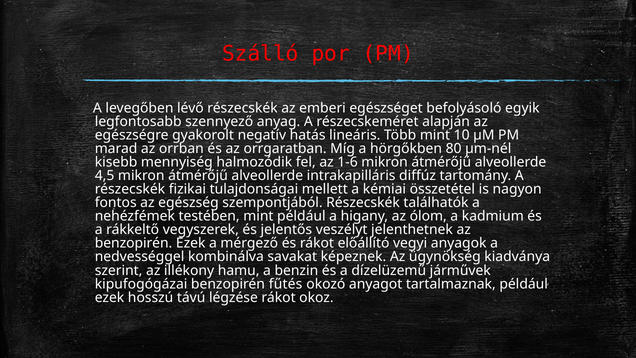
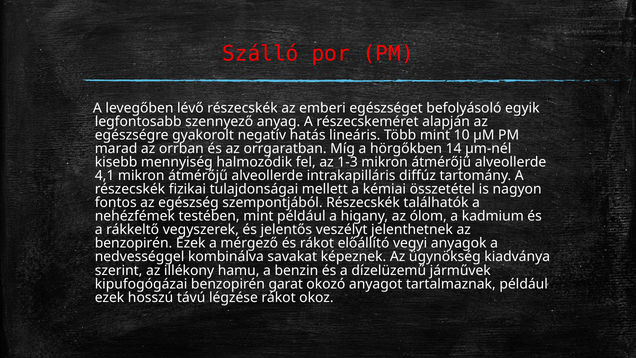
80: 80 -> 14
1-6: 1-6 -> 1-3
4,5: 4,5 -> 4,1
fűtés: fűtés -> garat
